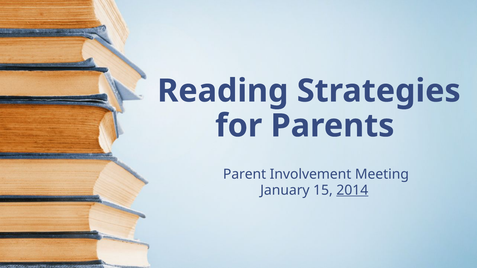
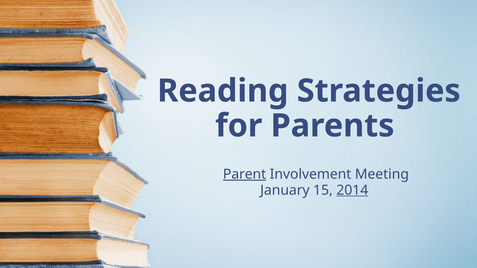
Parent underline: none -> present
